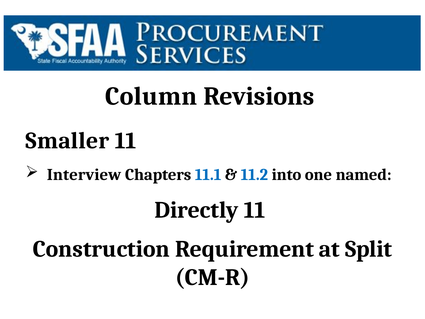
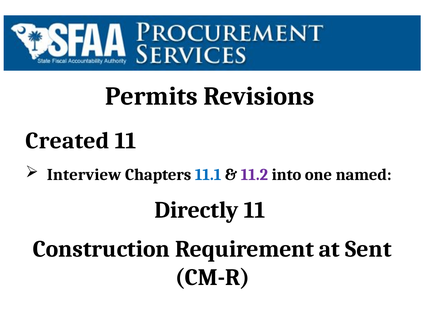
Column: Column -> Permits
Smaller: Smaller -> Created
11.2 colour: blue -> purple
Split: Split -> Sent
